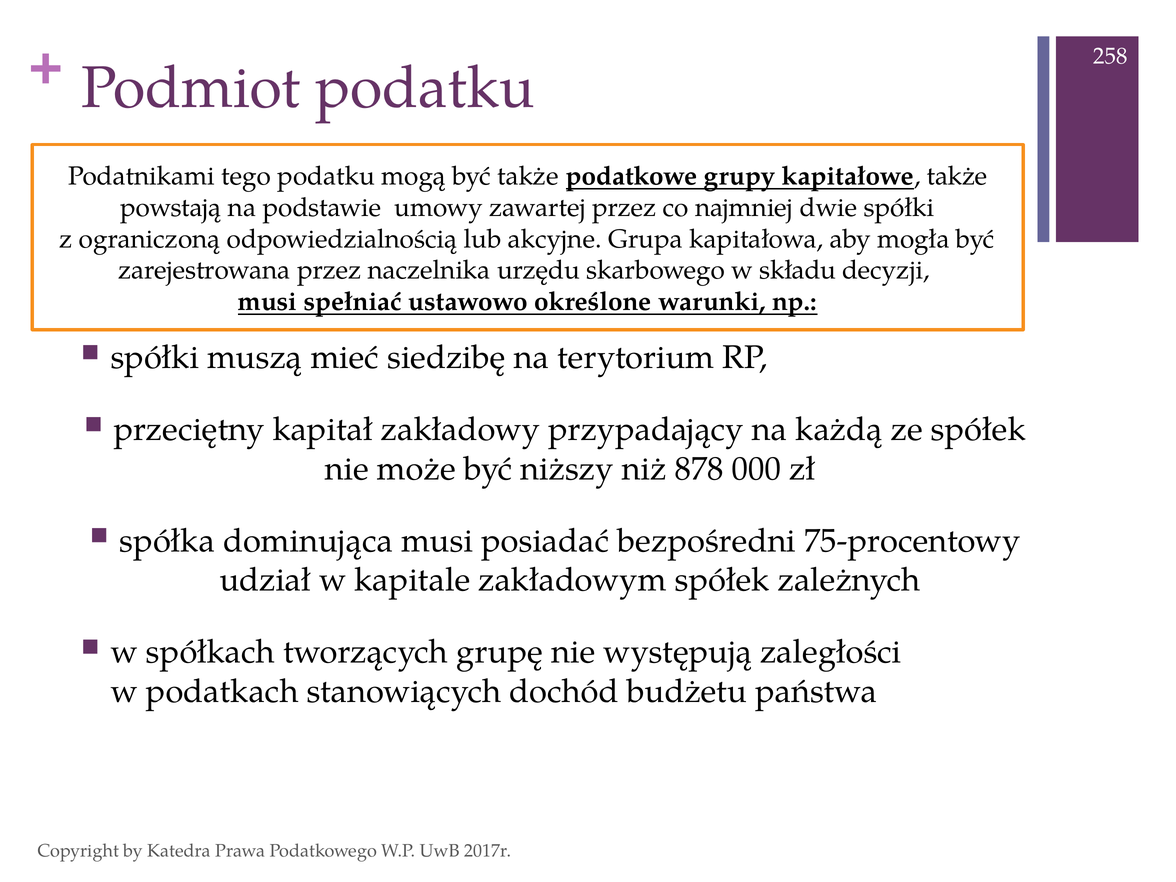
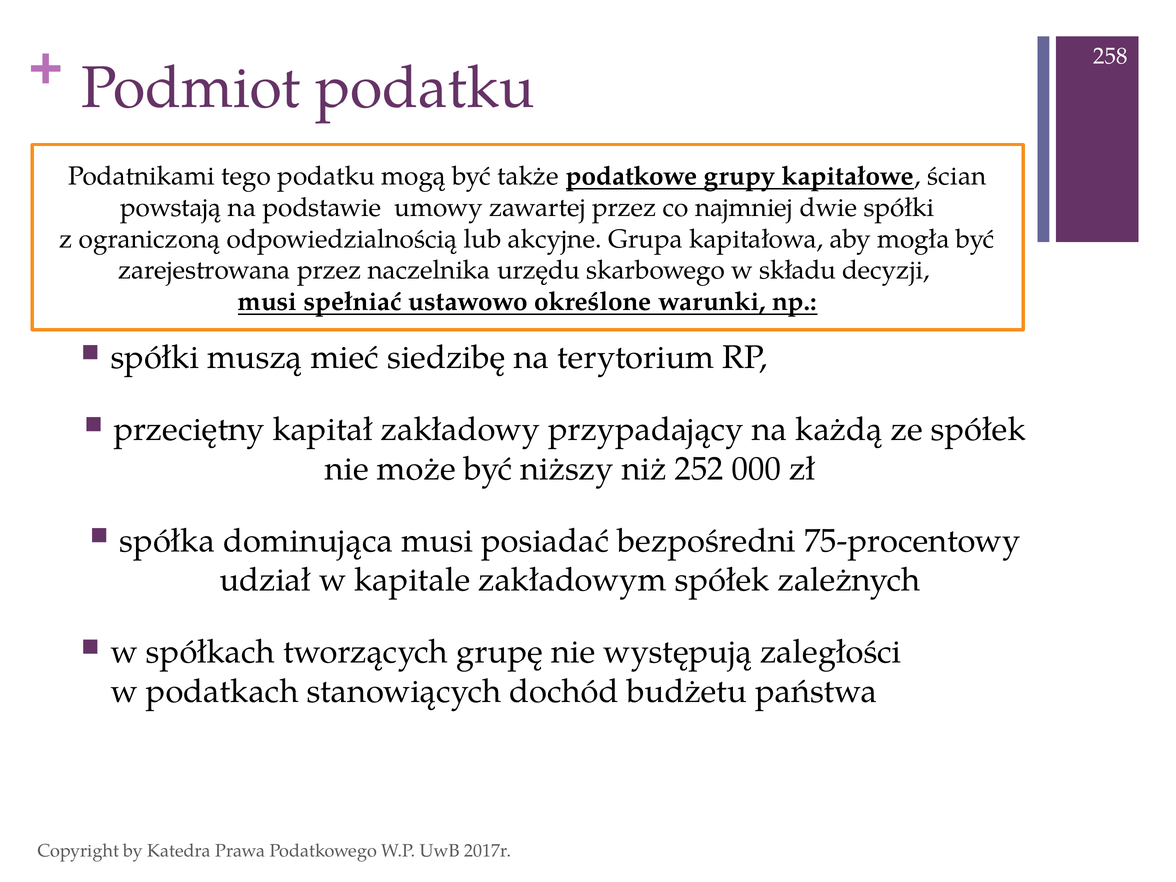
kapitałowe także: także -> ścian
878: 878 -> 252
